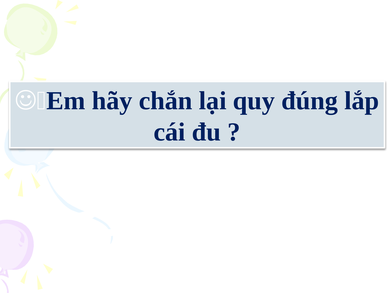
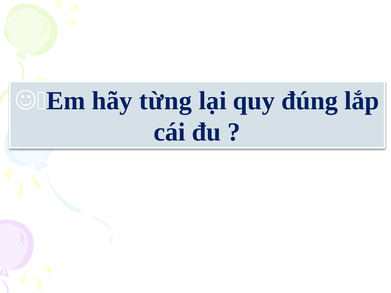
chắn: chắn -> từng
